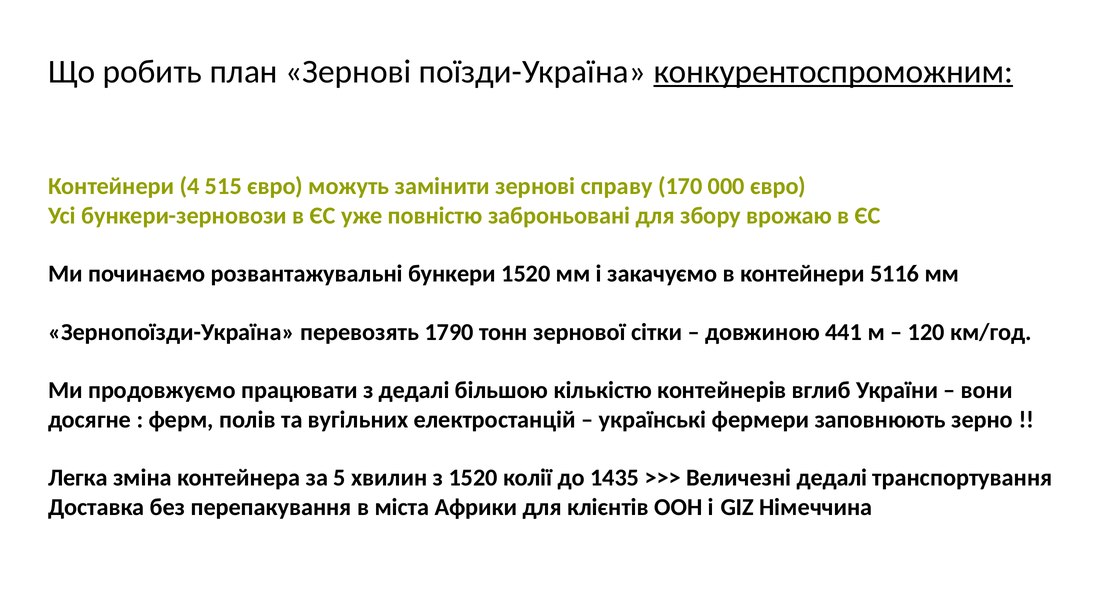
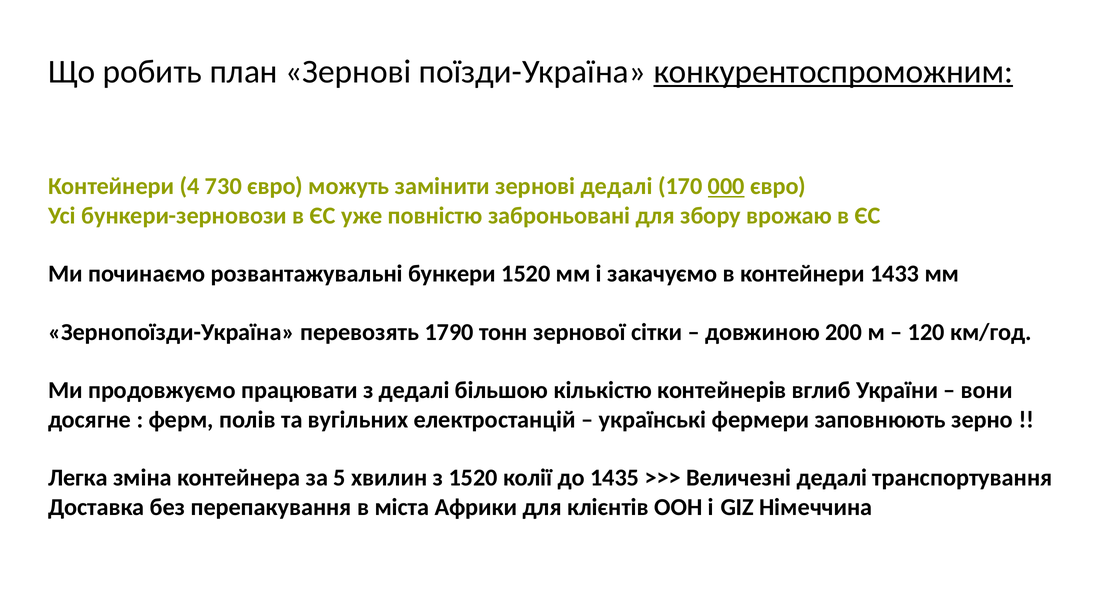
515: 515 -> 730
зернові справу: справу -> дедалі
000 underline: none -> present
5116: 5116 -> 1433
441: 441 -> 200
